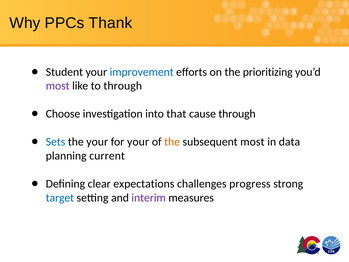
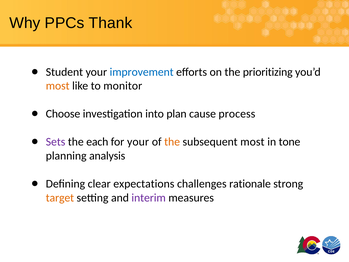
most at (58, 86) colour: purple -> orange
to through: through -> monitor
that: that -> plan
cause through: through -> process
Sets colour: blue -> purple
the your: your -> each
data: data -> tone
current: current -> analysis
progress: progress -> rationale
target colour: blue -> orange
